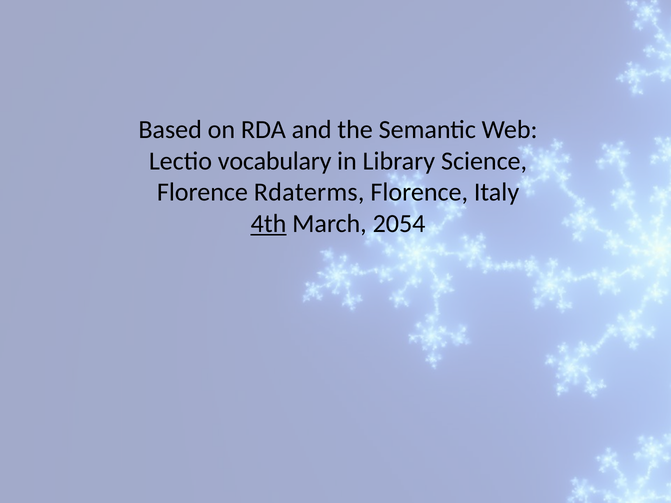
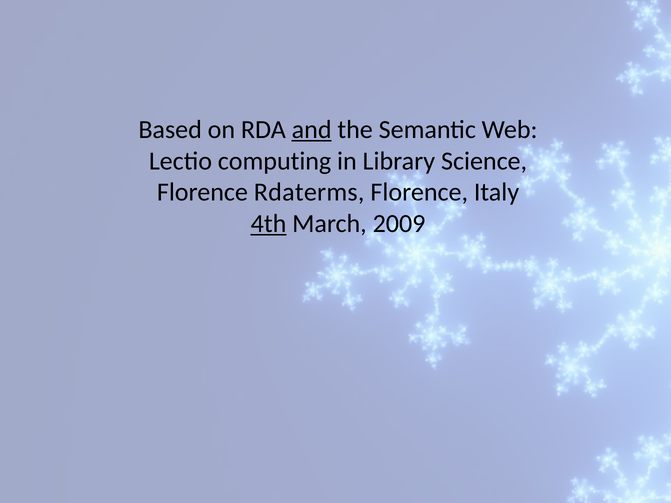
and underline: none -> present
vocabulary: vocabulary -> computing
2054: 2054 -> 2009
